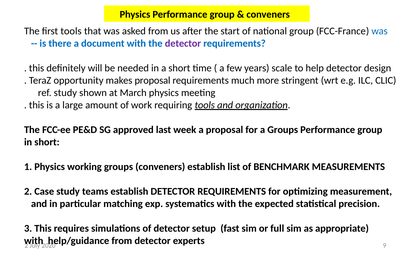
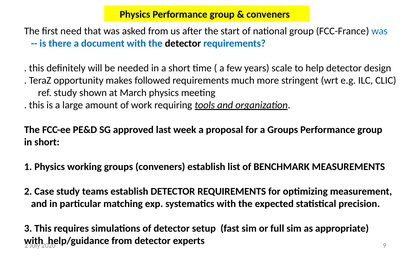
first tools: tools -> need
detector at (183, 43) colour: purple -> black
makes proposal: proposal -> followed
